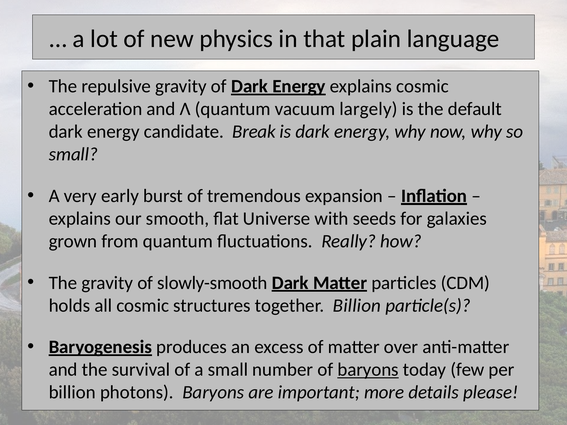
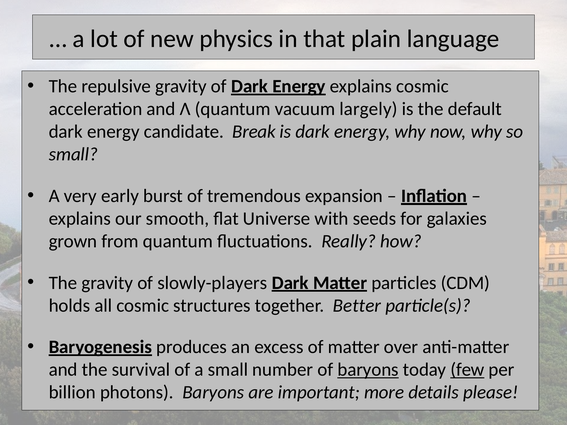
slowly-smooth: slowly-smooth -> slowly-players
together Billion: Billion -> Better
few underline: none -> present
